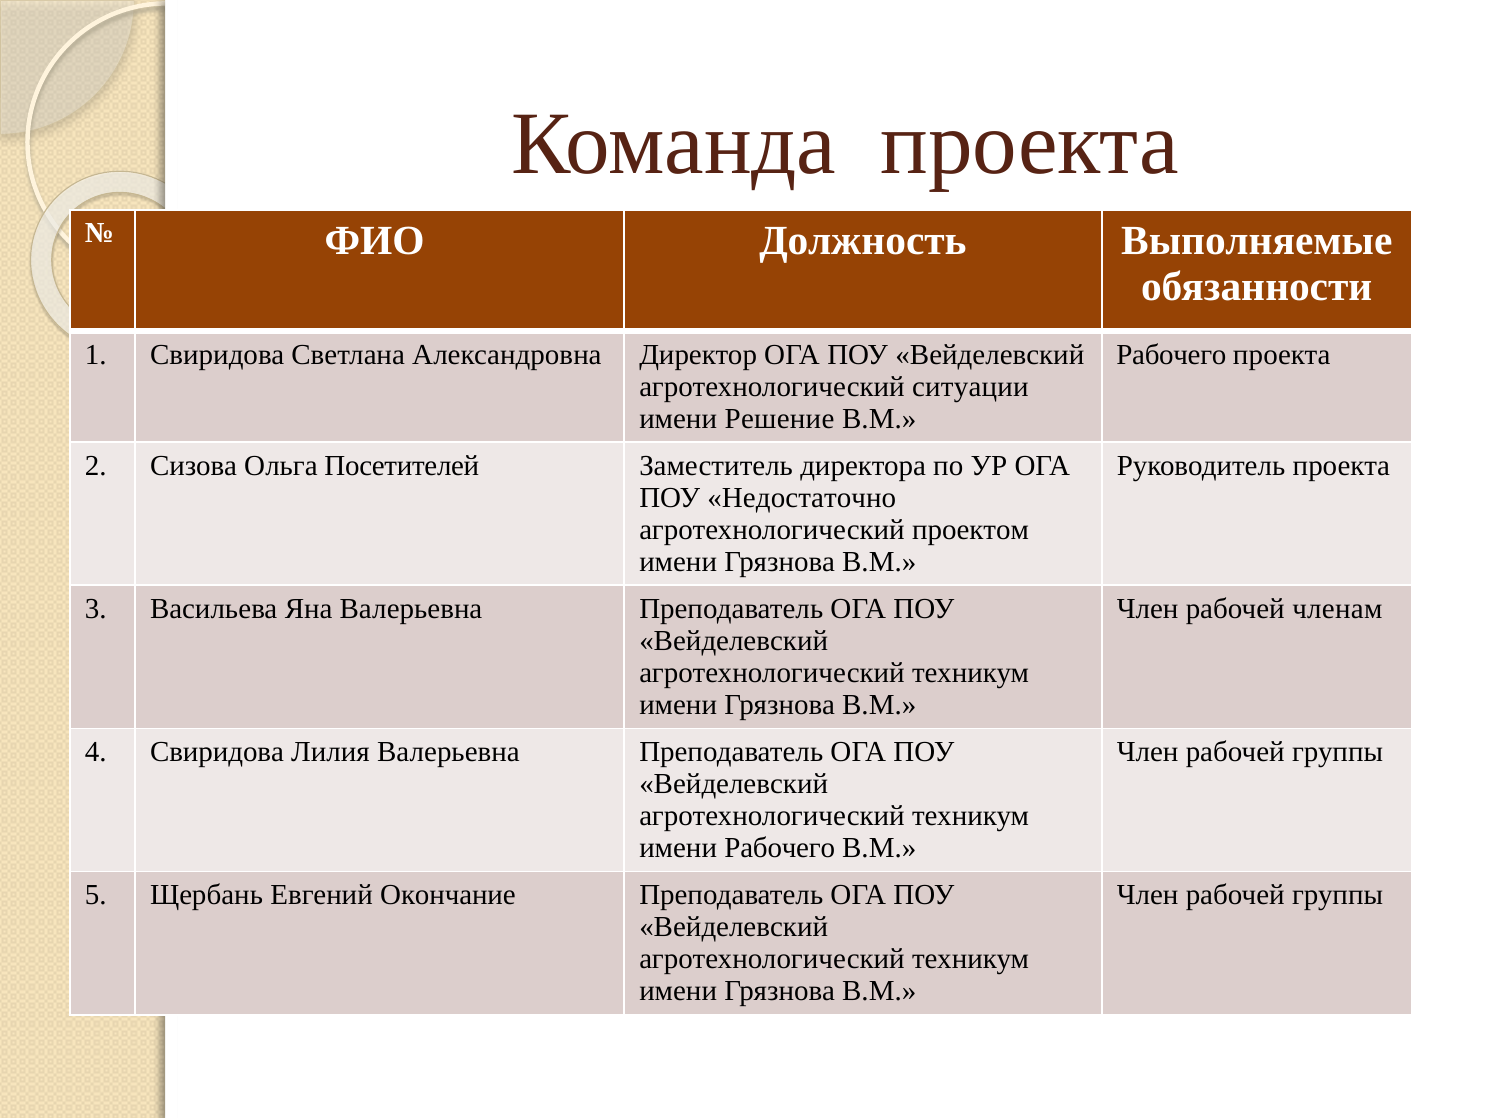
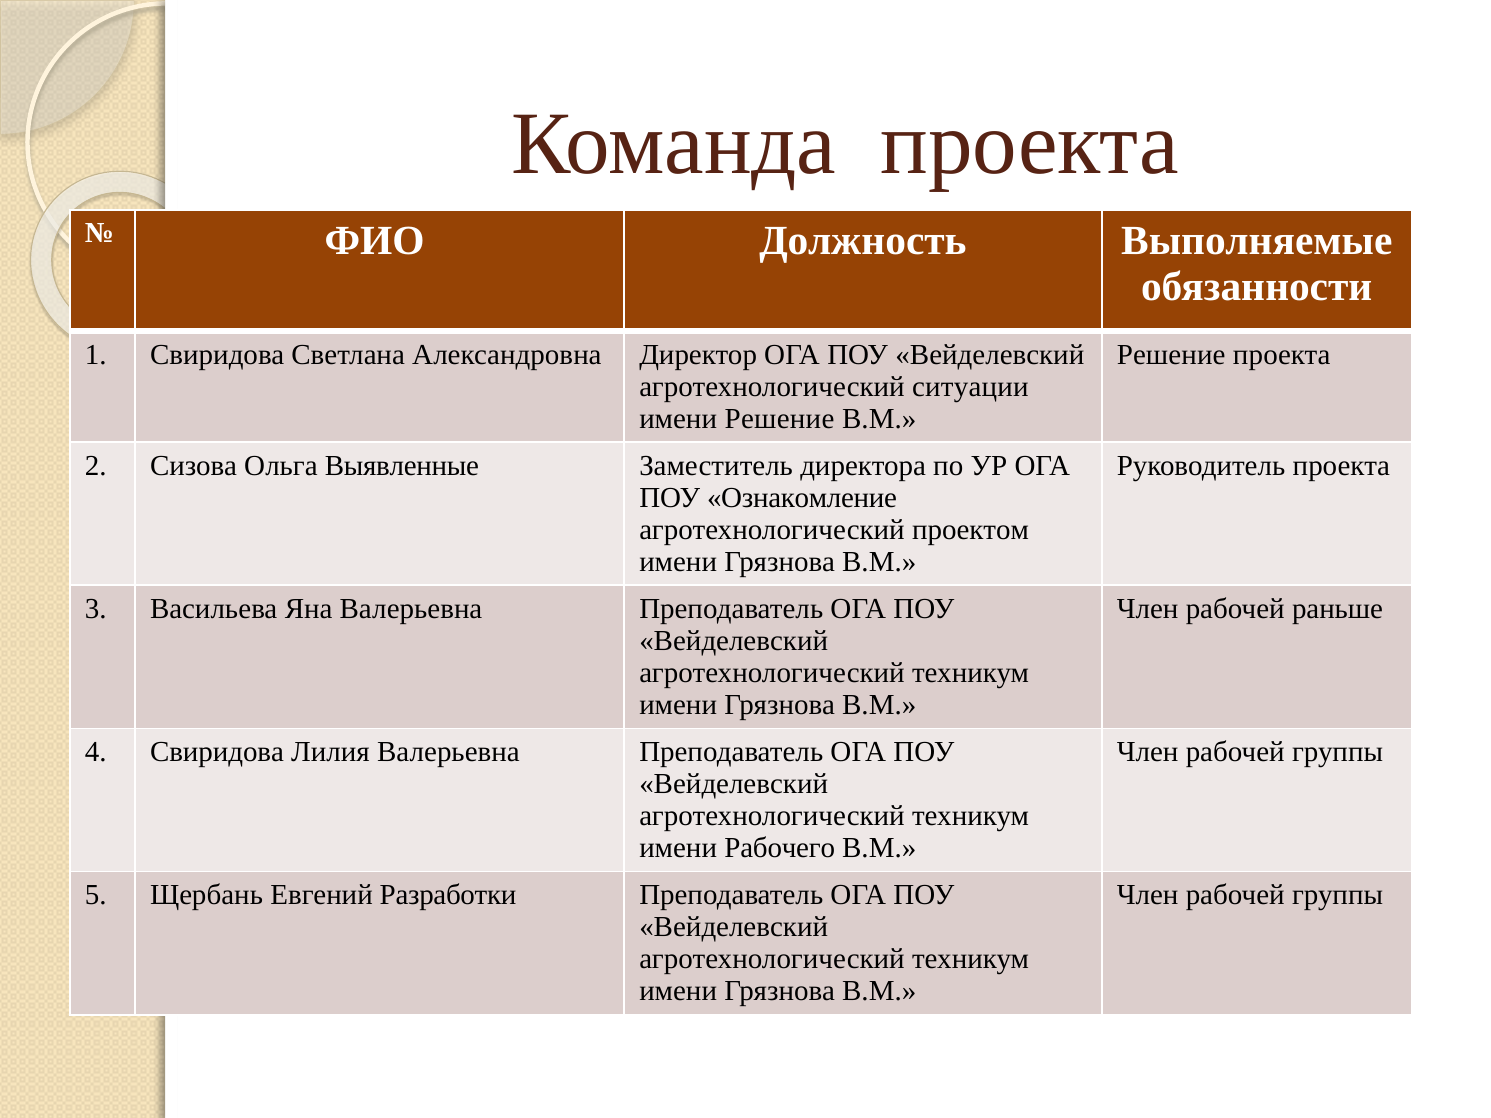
Рабочего at (1171, 355): Рабочего -> Решение
Посетителей: Посетителей -> Выявленные
Недостаточно: Недостаточно -> Ознакомление
членам: членам -> раньше
Окончание: Окончание -> Разработки
